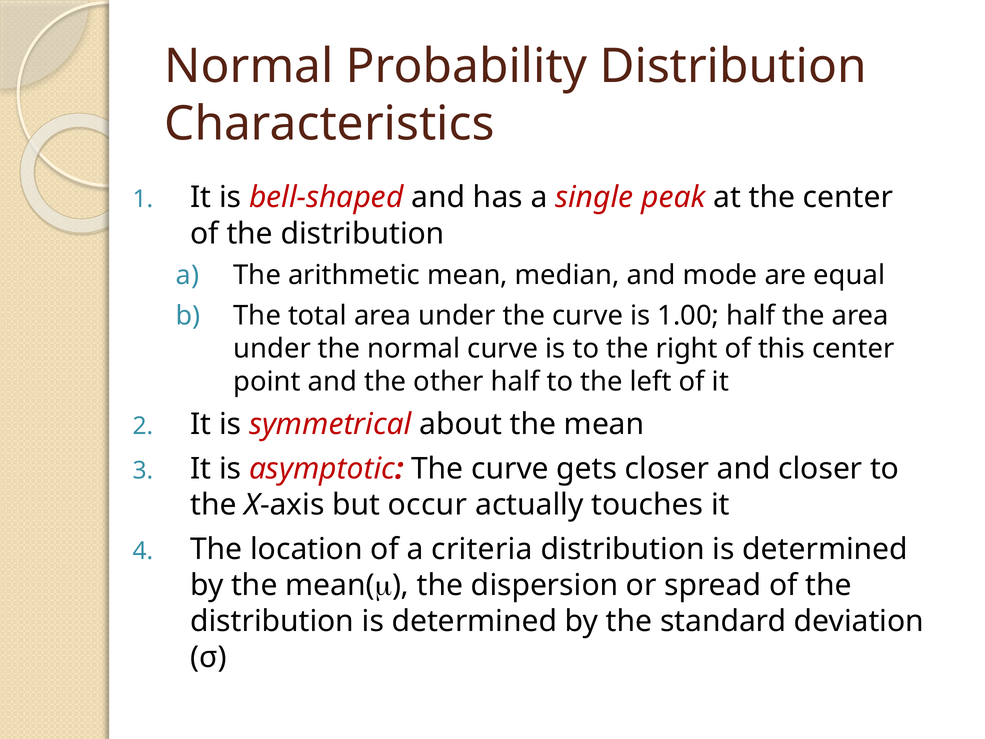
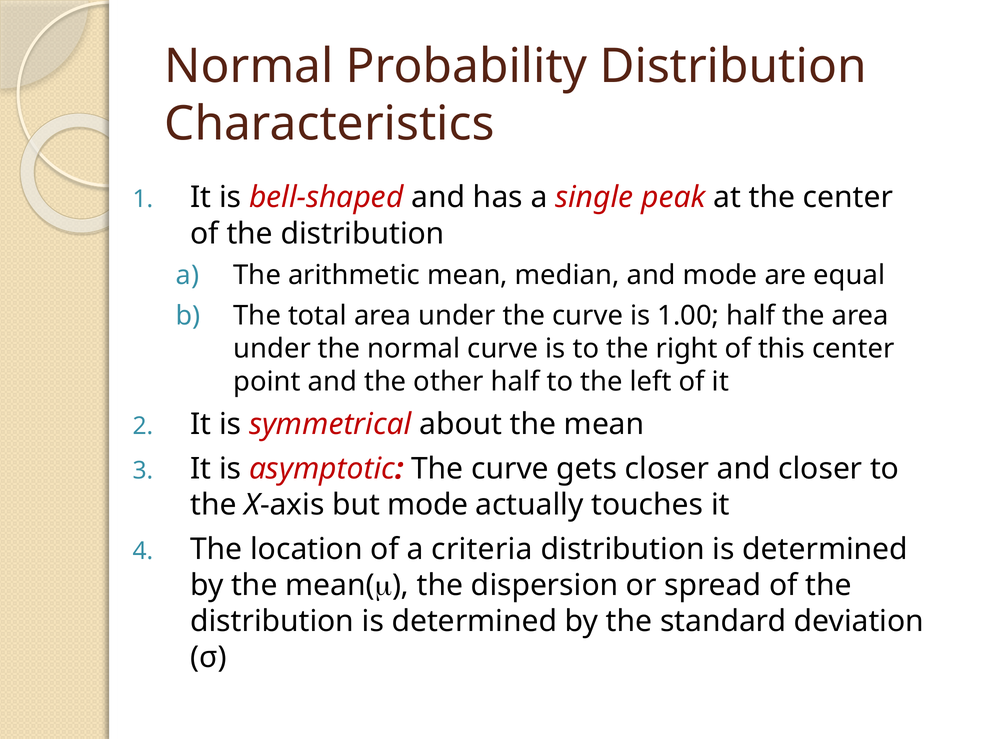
but occur: occur -> mode
